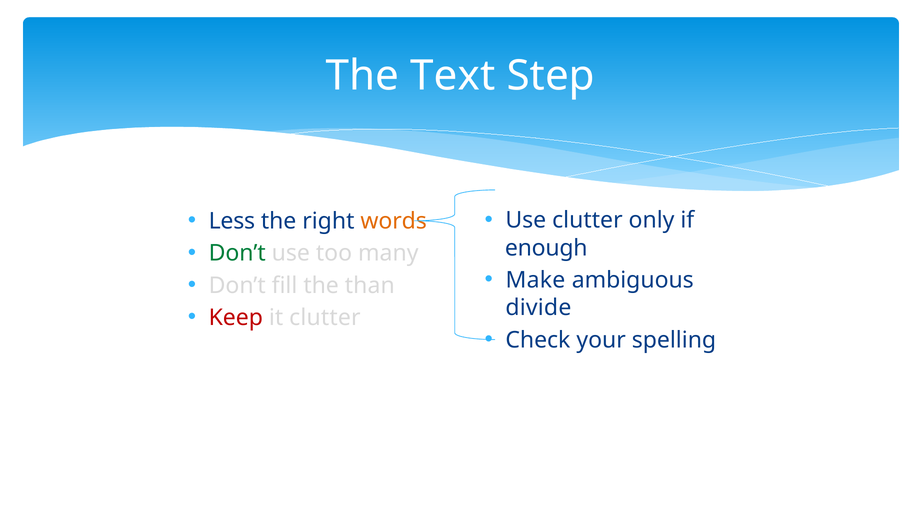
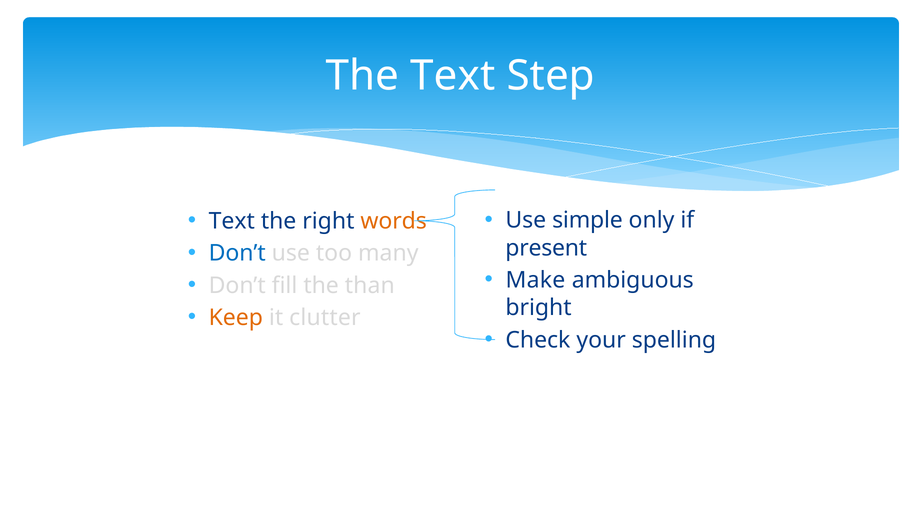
Use clutter: clutter -> simple
Less at (232, 221): Less -> Text
Don’t at (237, 253) colour: green -> blue
enough: enough -> present
divide: divide -> bright
Keep colour: red -> orange
